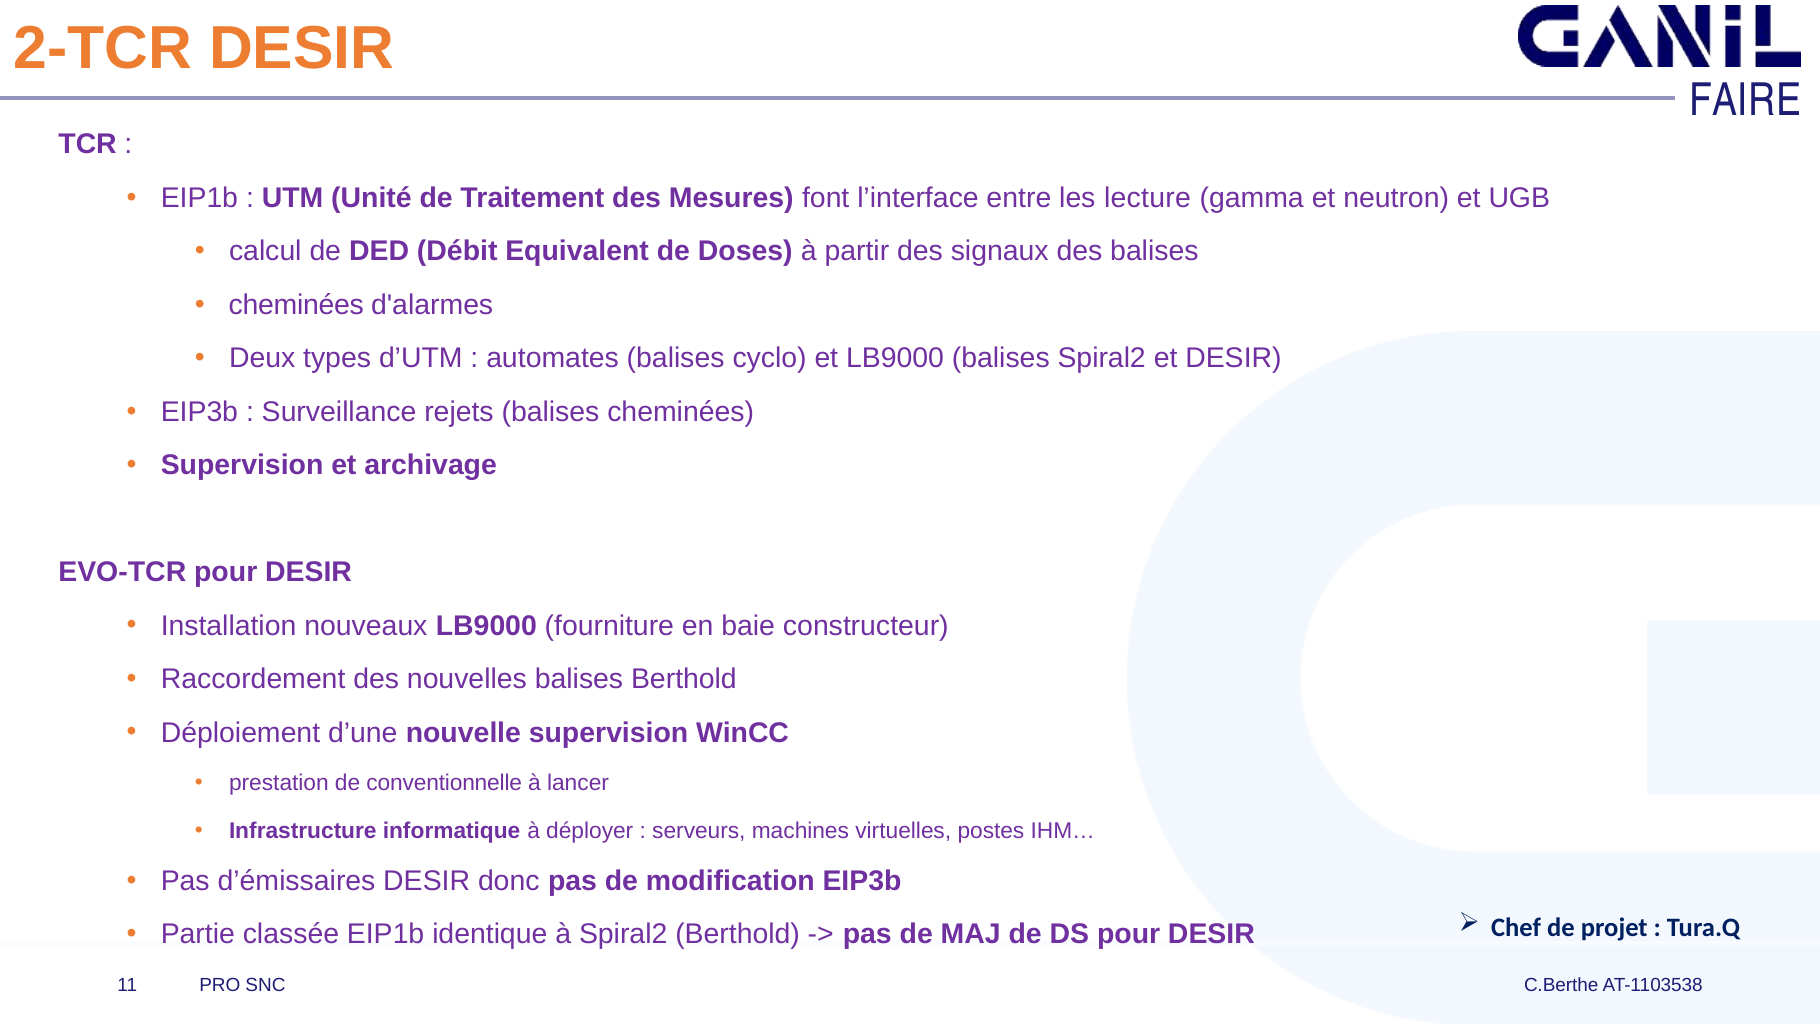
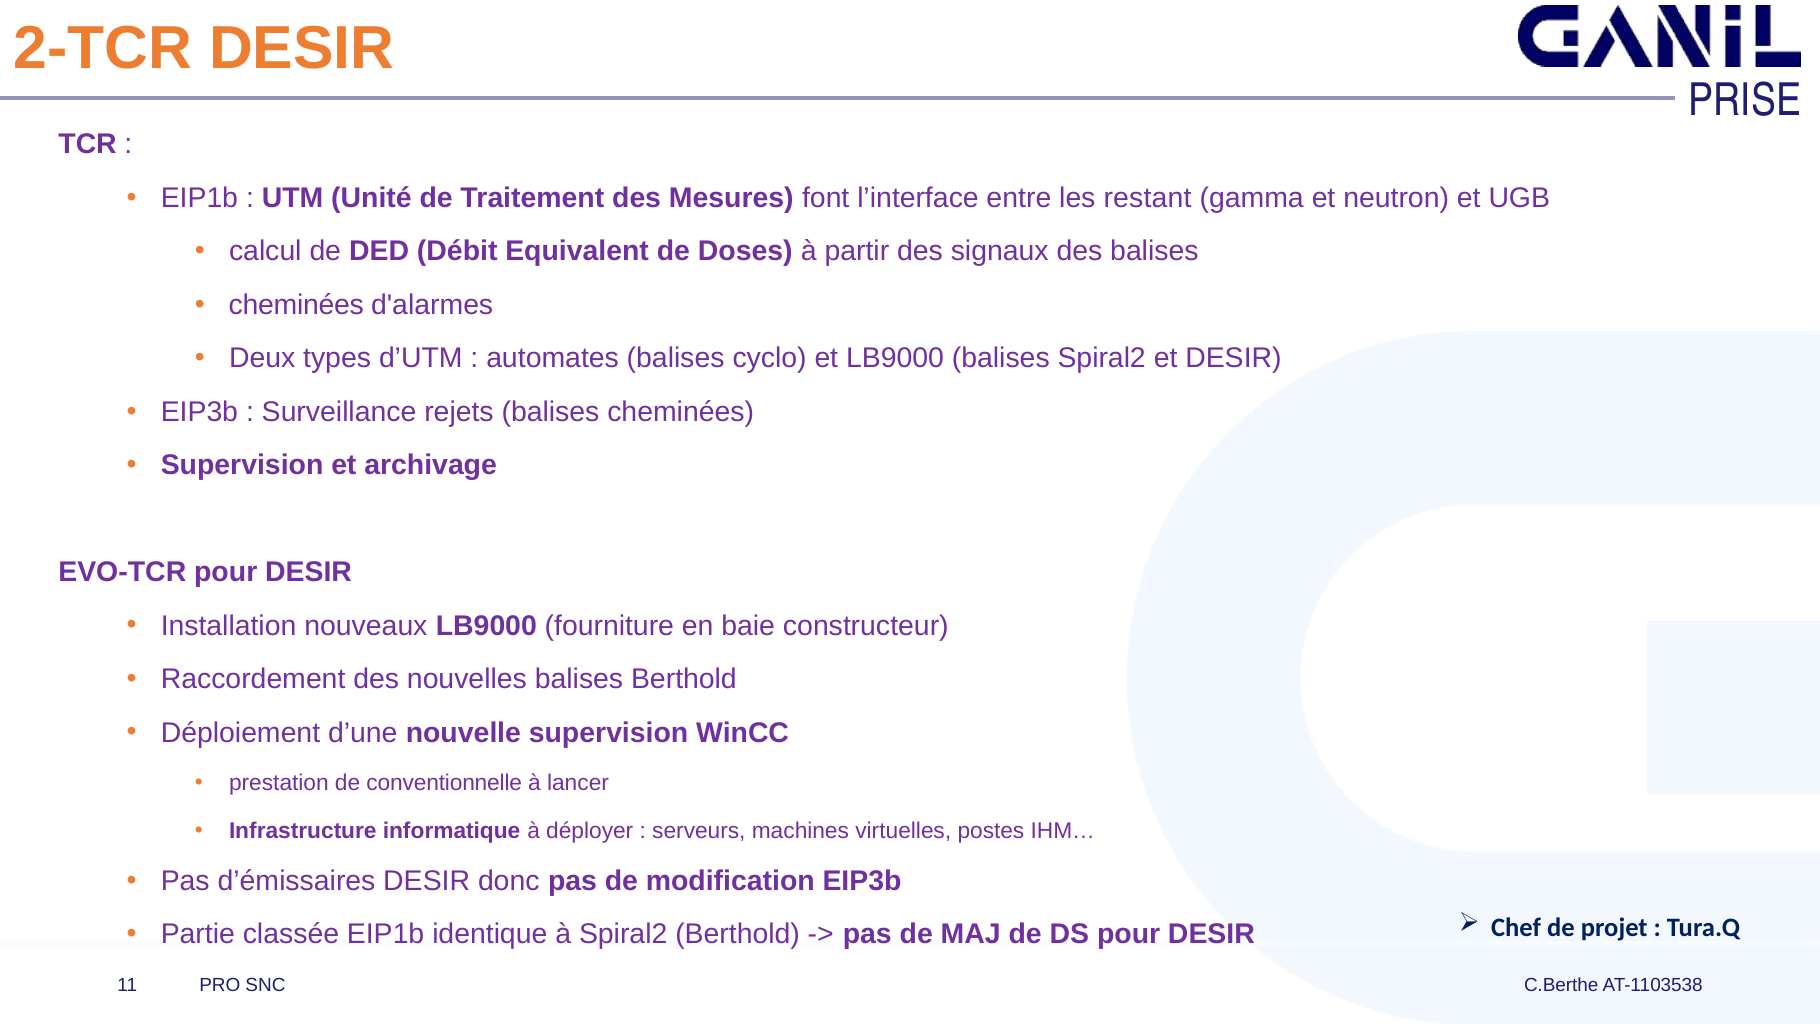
FAIRE: FAIRE -> PRISE
lecture: lecture -> restant
